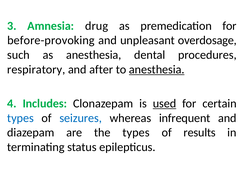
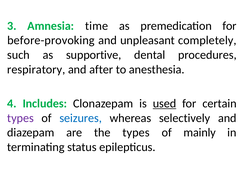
drug: drug -> time
overdosage: overdosage -> completely
as anesthesia: anesthesia -> supportive
anesthesia at (157, 69) underline: present -> none
types at (20, 118) colour: blue -> purple
infrequent: infrequent -> selectively
results: results -> mainly
